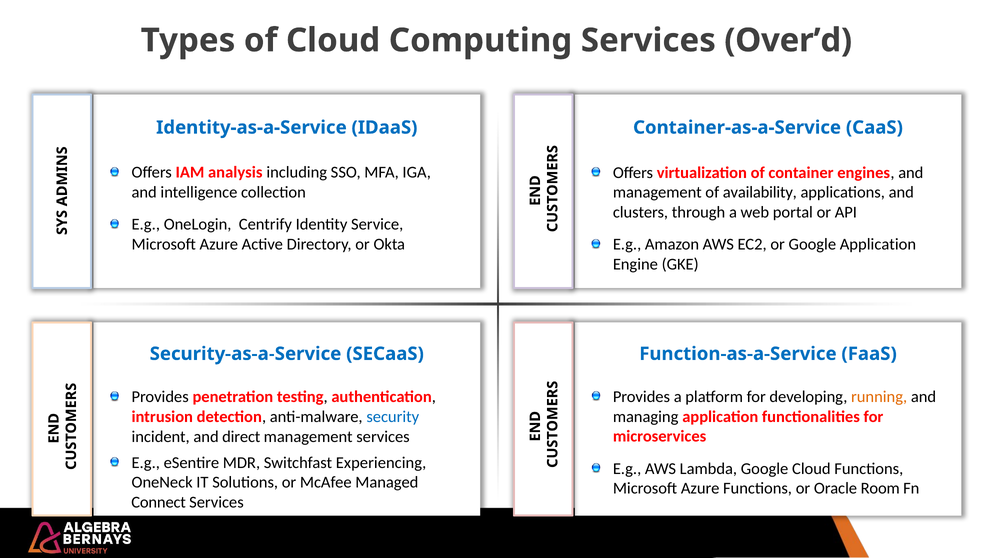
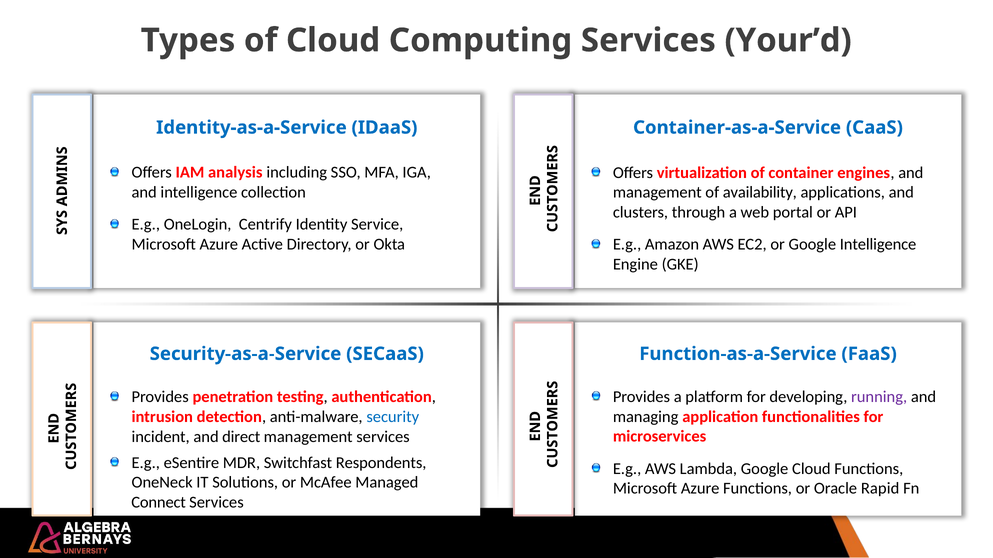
Over’d: Over’d -> Your’d
Google Application: Application -> Intelligence
running colour: orange -> purple
Experiencing: Experiencing -> Respondents
Room: Room -> Rapid
